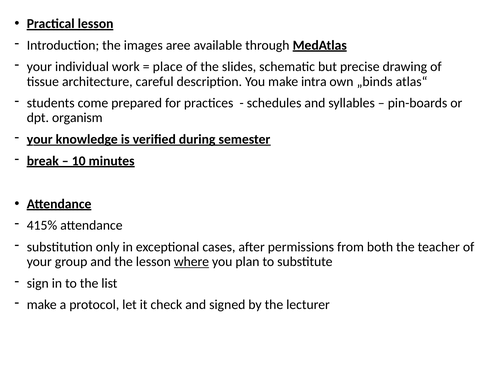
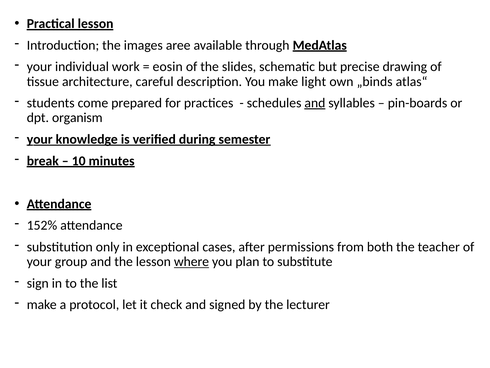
place: place -> eosin
intra: intra -> light
and at (315, 103) underline: none -> present
415%: 415% -> 152%
